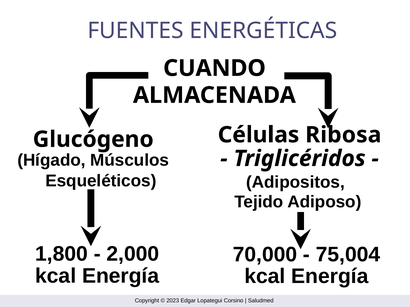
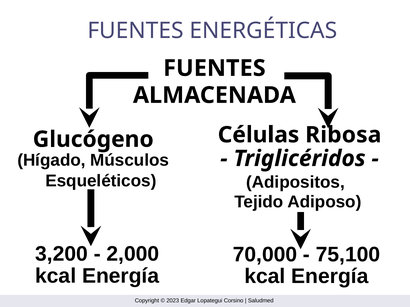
CUANDO at (215, 68): CUANDO -> FUENTES
1,800: 1,800 -> 3,200
75,004: 75,004 -> 75,100
